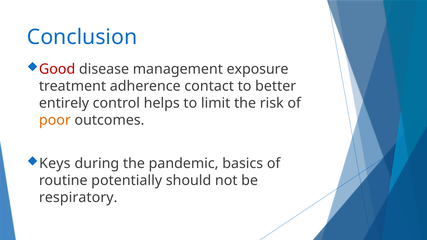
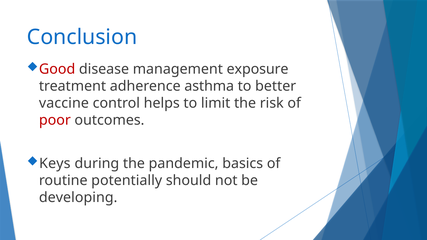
contact: contact -> asthma
entirely: entirely -> vaccine
poor colour: orange -> red
respiratory: respiratory -> developing
